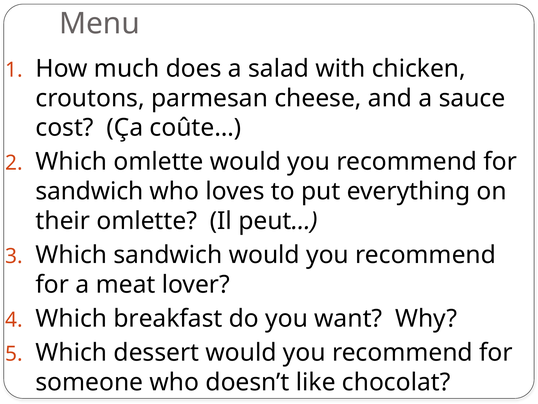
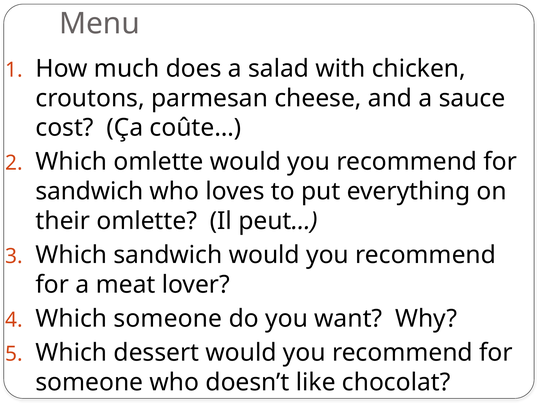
Which breakfast: breakfast -> someone
